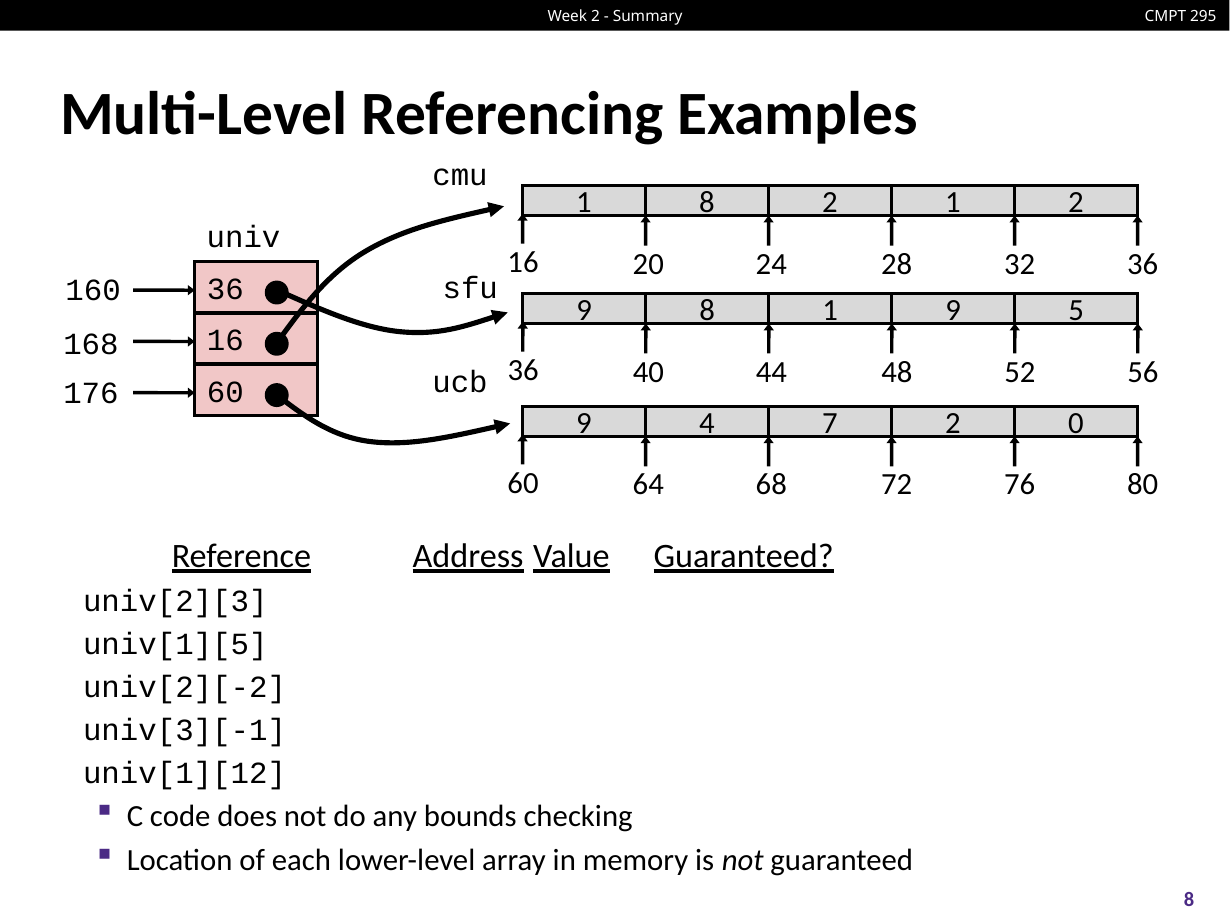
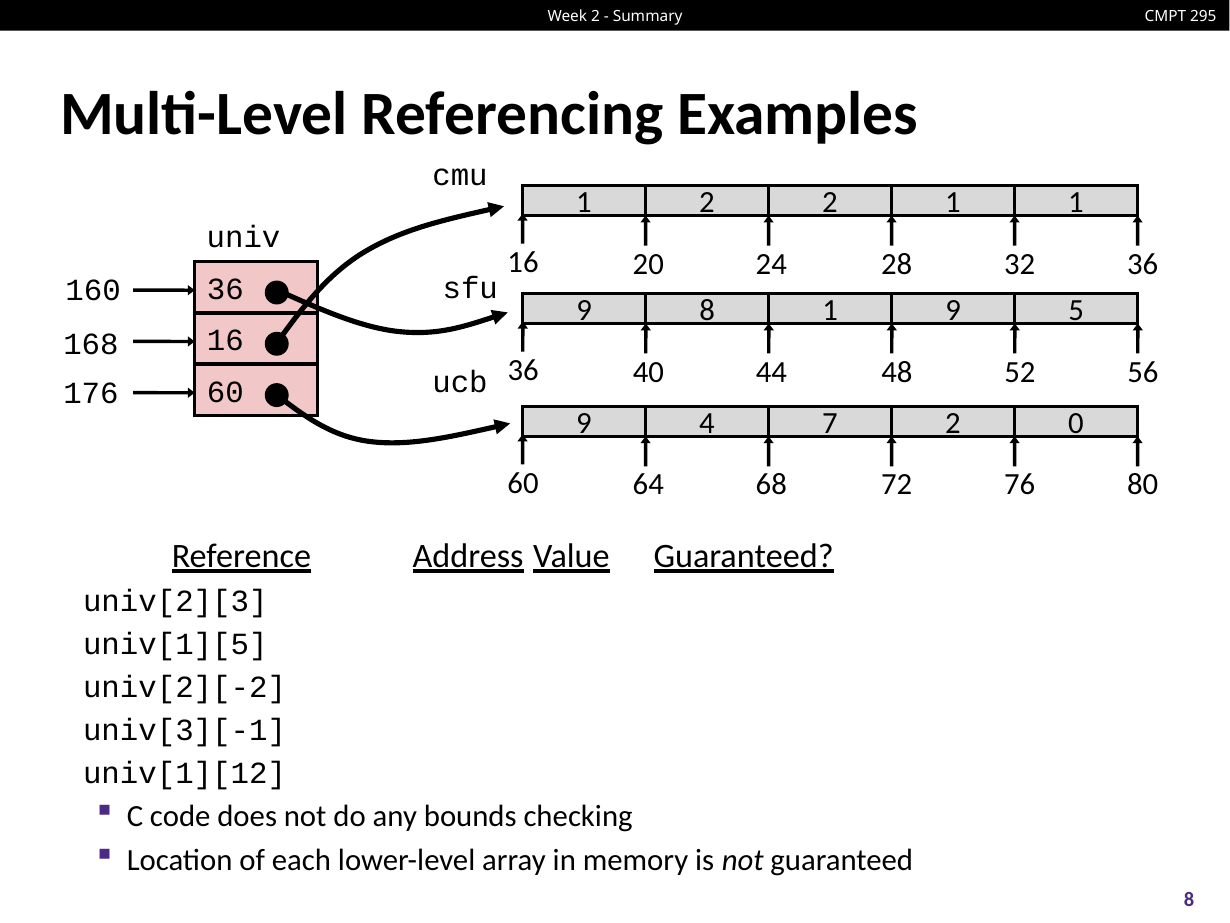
1 8: 8 -> 2
1 2: 2 -> 1
